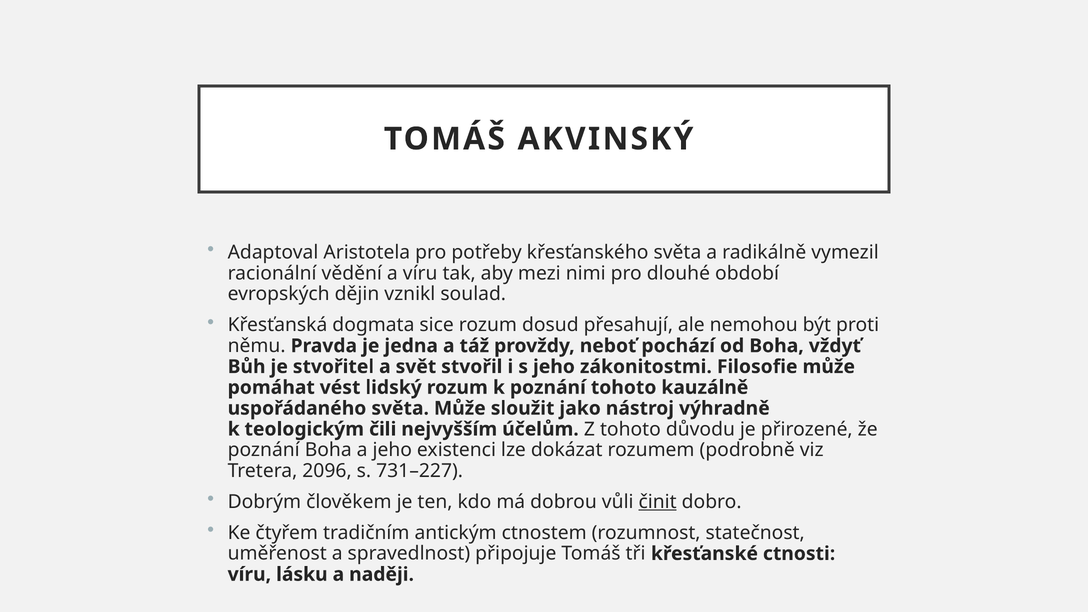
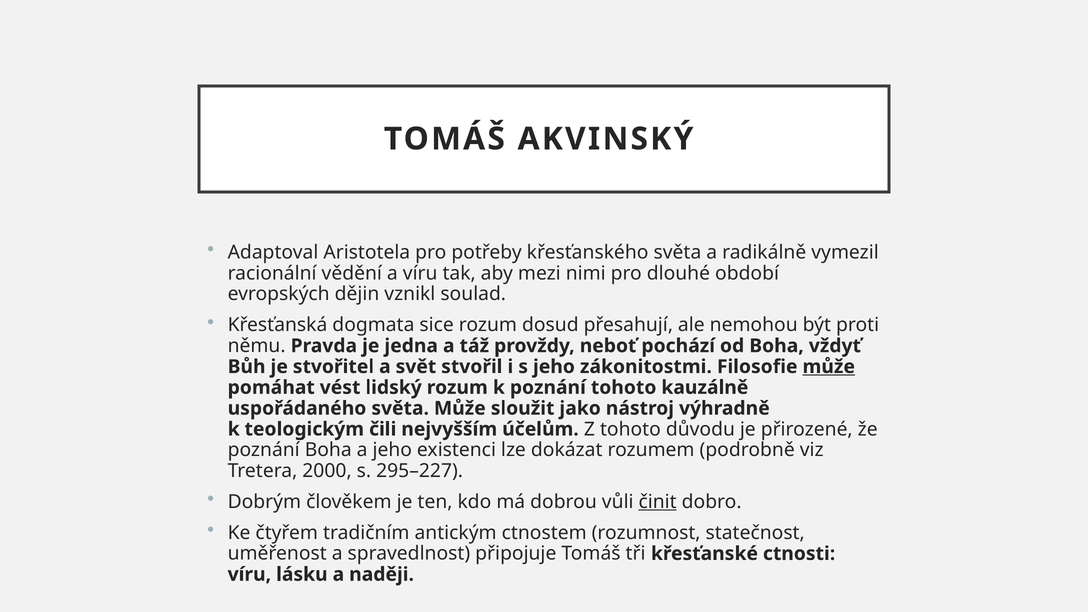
může at (829, 367) underline: none -> present
2096: 2096 -> 2000
731–227: 731–227 -> 295–227
